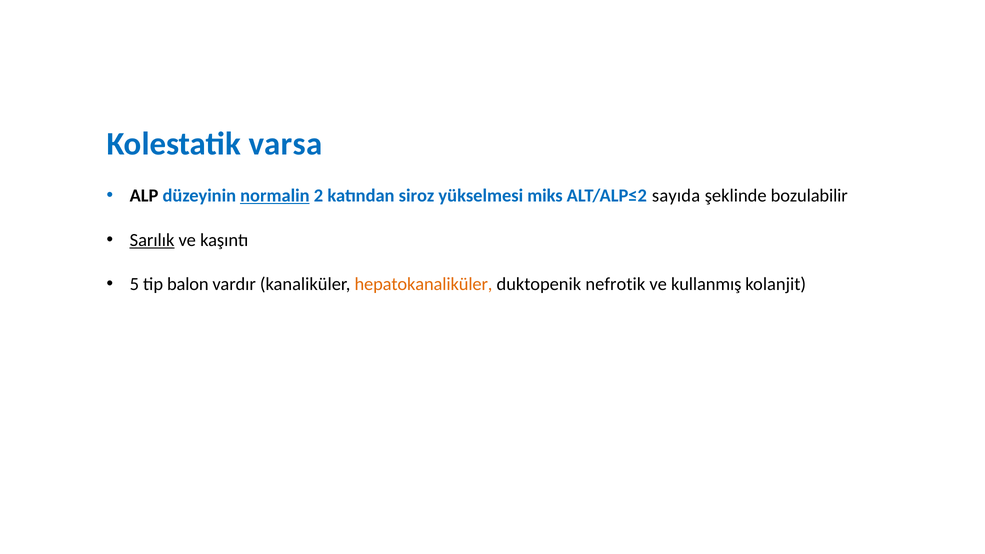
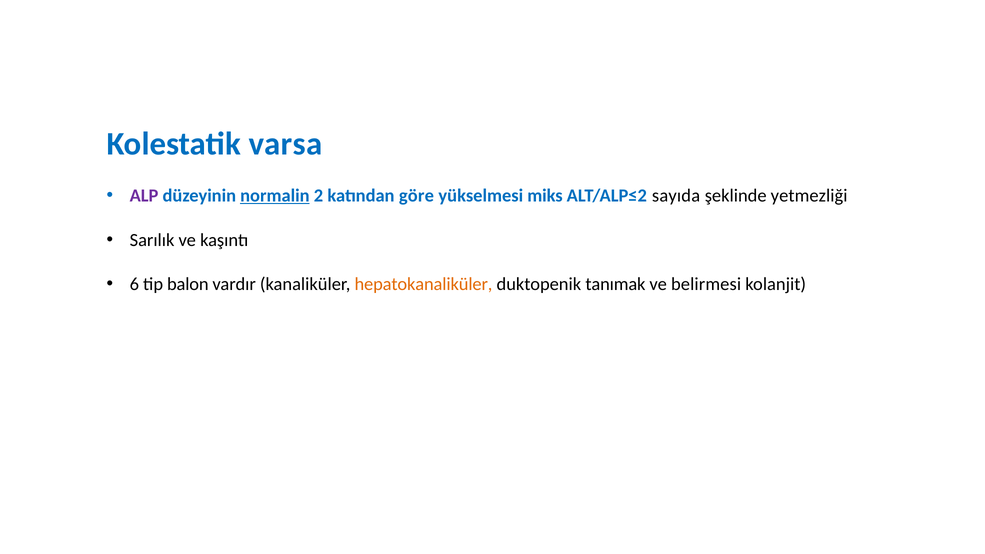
ALP colour: black -> purple
siroz: siroz -> göre
bozulabilir: bozulabilir -> yetmezliği
Sarılık underline: present -> none
5: 5 -> 6
nefrotik: nefrotik -> tanımak
kullanmış: kullanmış -> belirmesi
